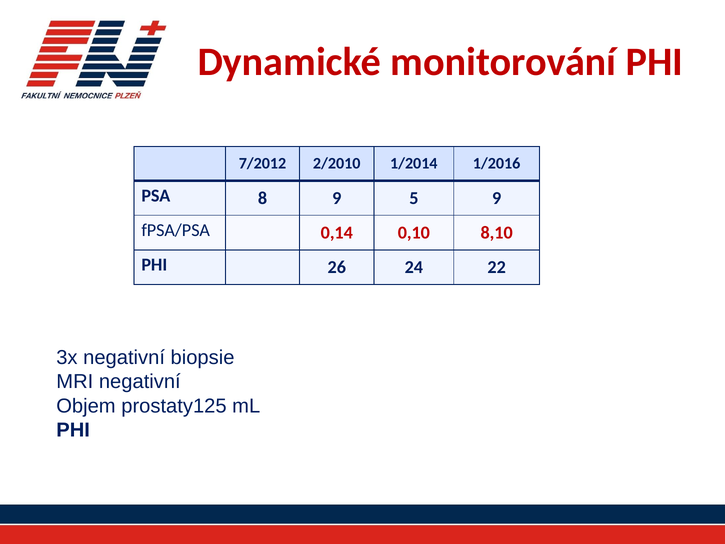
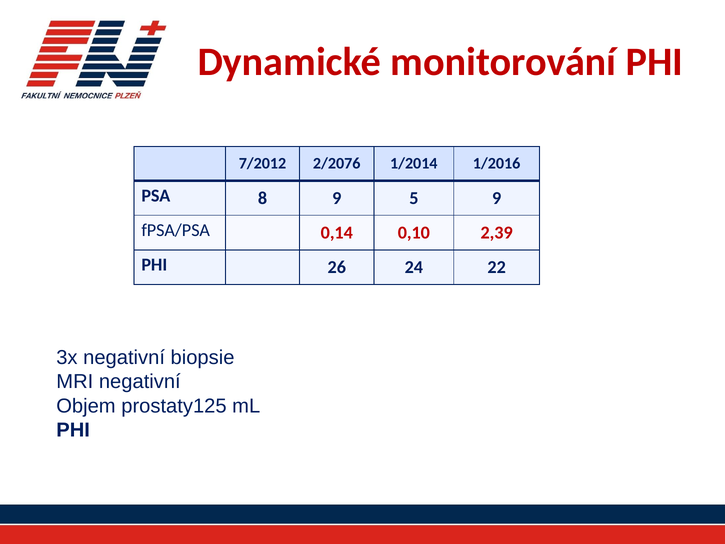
2/2010: 2/2010 -> 2/2076
8,10: 8,10 -> 2,39
